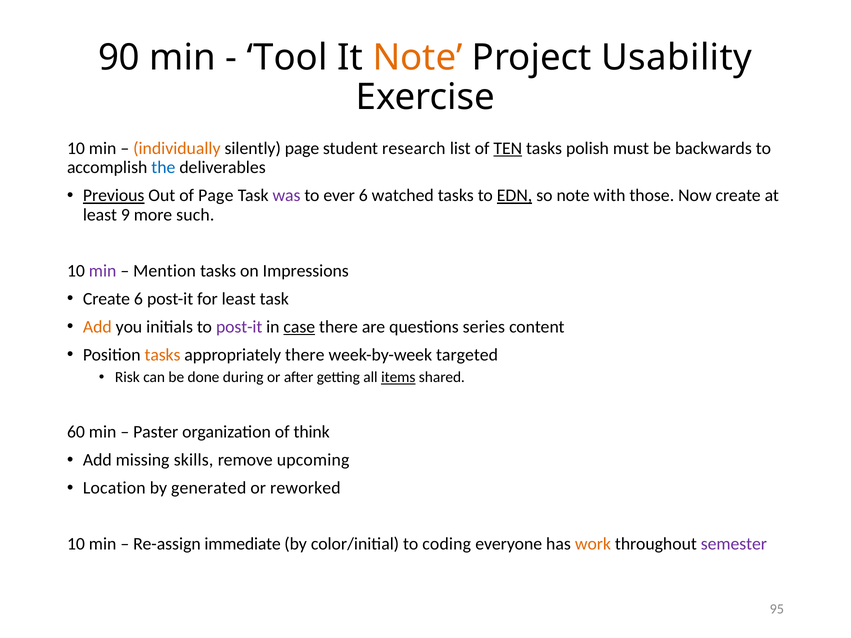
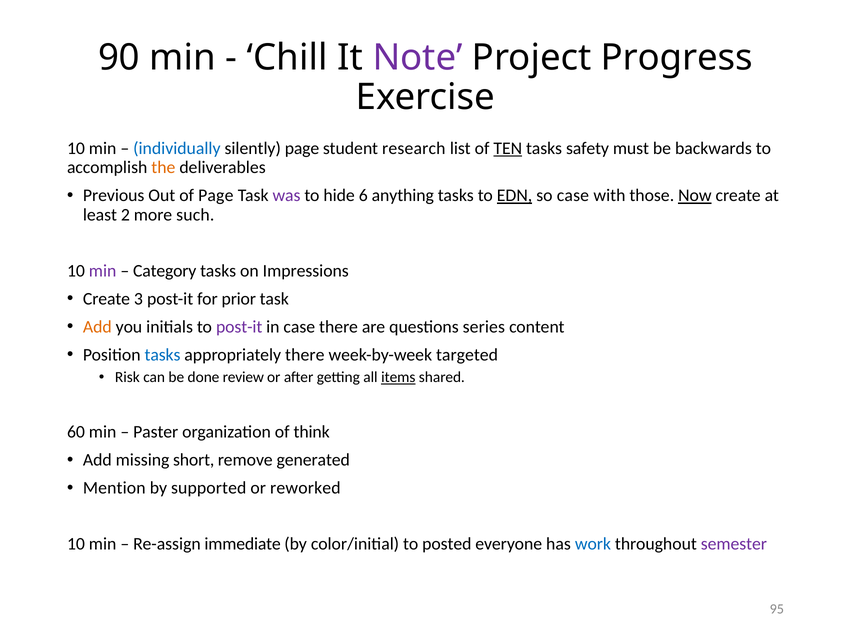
Tool: Tool -> Chill
Note at (418, 58) colour: orange -> purple
Usability: Usability -> Progress
individually colour: orange -> blue
polish: polish -> safety
the colour: blue -> orange
Previous underline: present -> none
ever: ever -> hide
watched: watched -> anything
so note: note -> case
Now underline: none -> present
9: 9 -> 2
Mention: Mention -> Category
Create 6: 6 -> 3
for least: least -> prior
case at (299, 327) underline: present -> none
tasks at (163, 355) colour: orange -> blue
during: during -> review
skills: skills -> short
upcoming: upcoming -> generated
Location: Location -> Mention
generated: generated -> supported
coding: coding -> posted
work colour: orange -> blue
